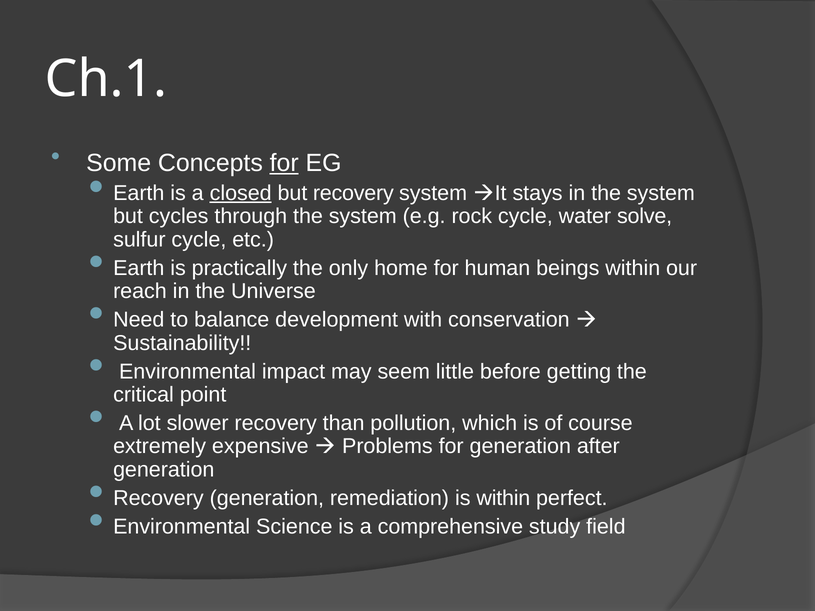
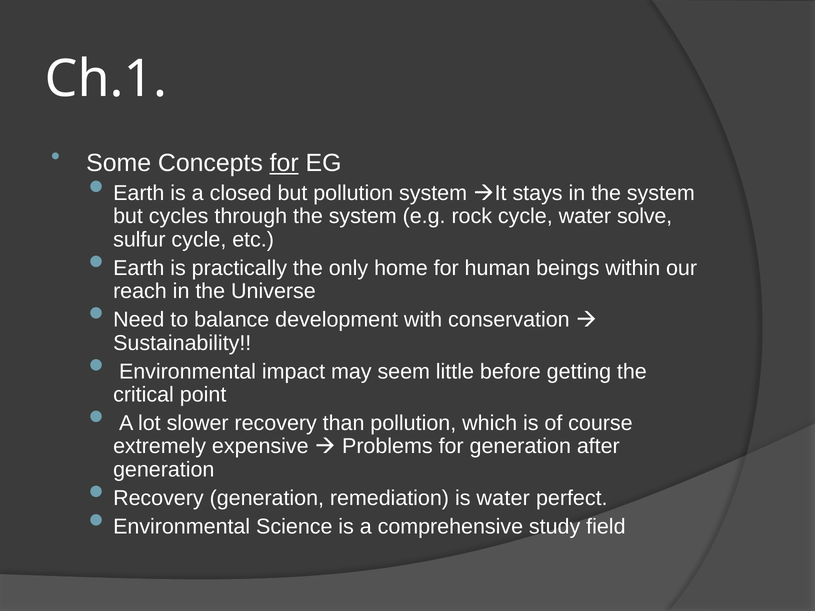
closed underline: present -> none
but recovery: recovery -> pollution
is within: within -> water
